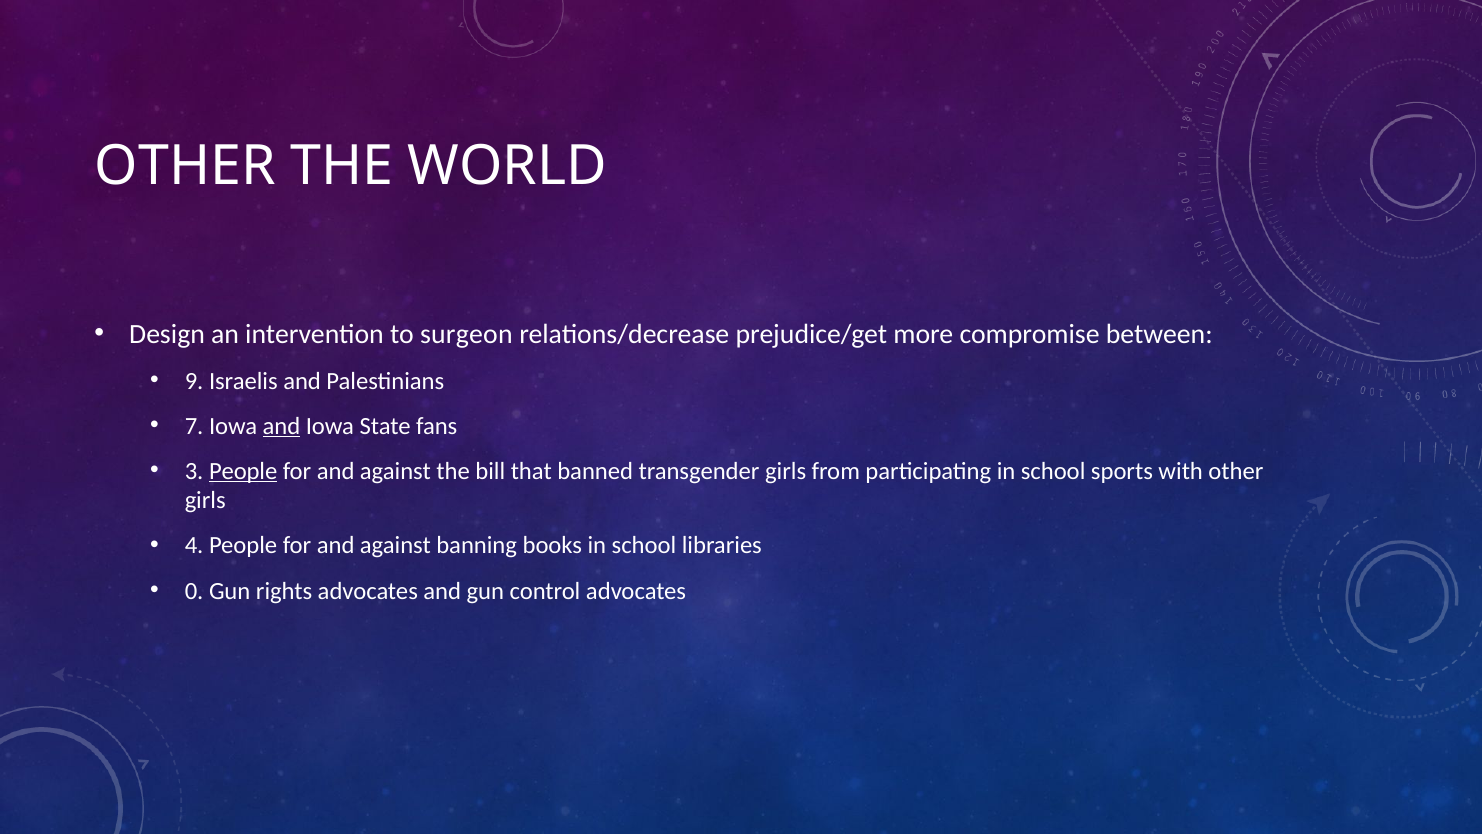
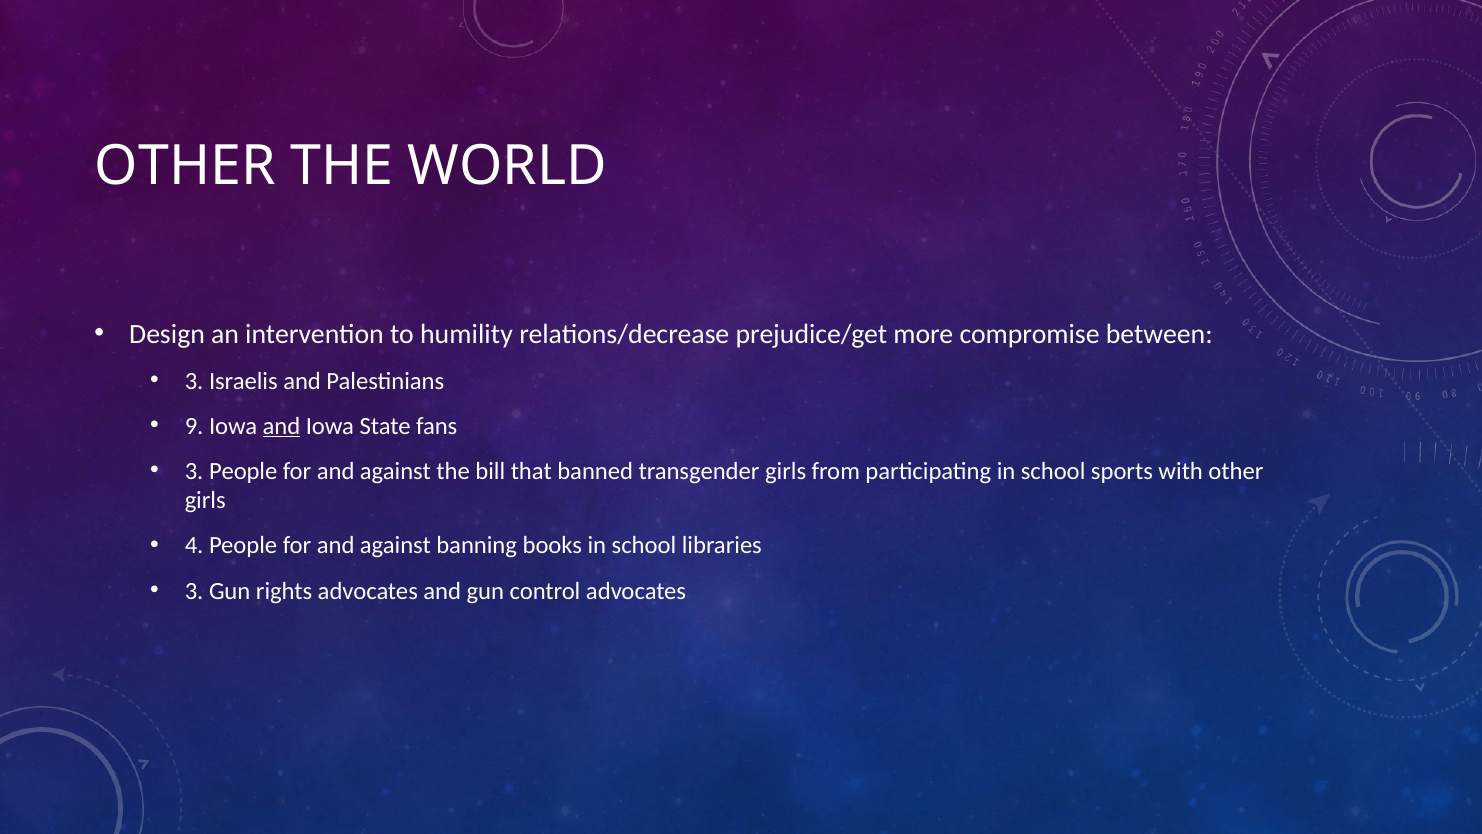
surgeon: surgeon -> humility
9 at (194, 381): 9 -> 3
7: 7 -> 9
People at (243, 471) underline: present -> none
0 at (194, 591): 0 -> 3
